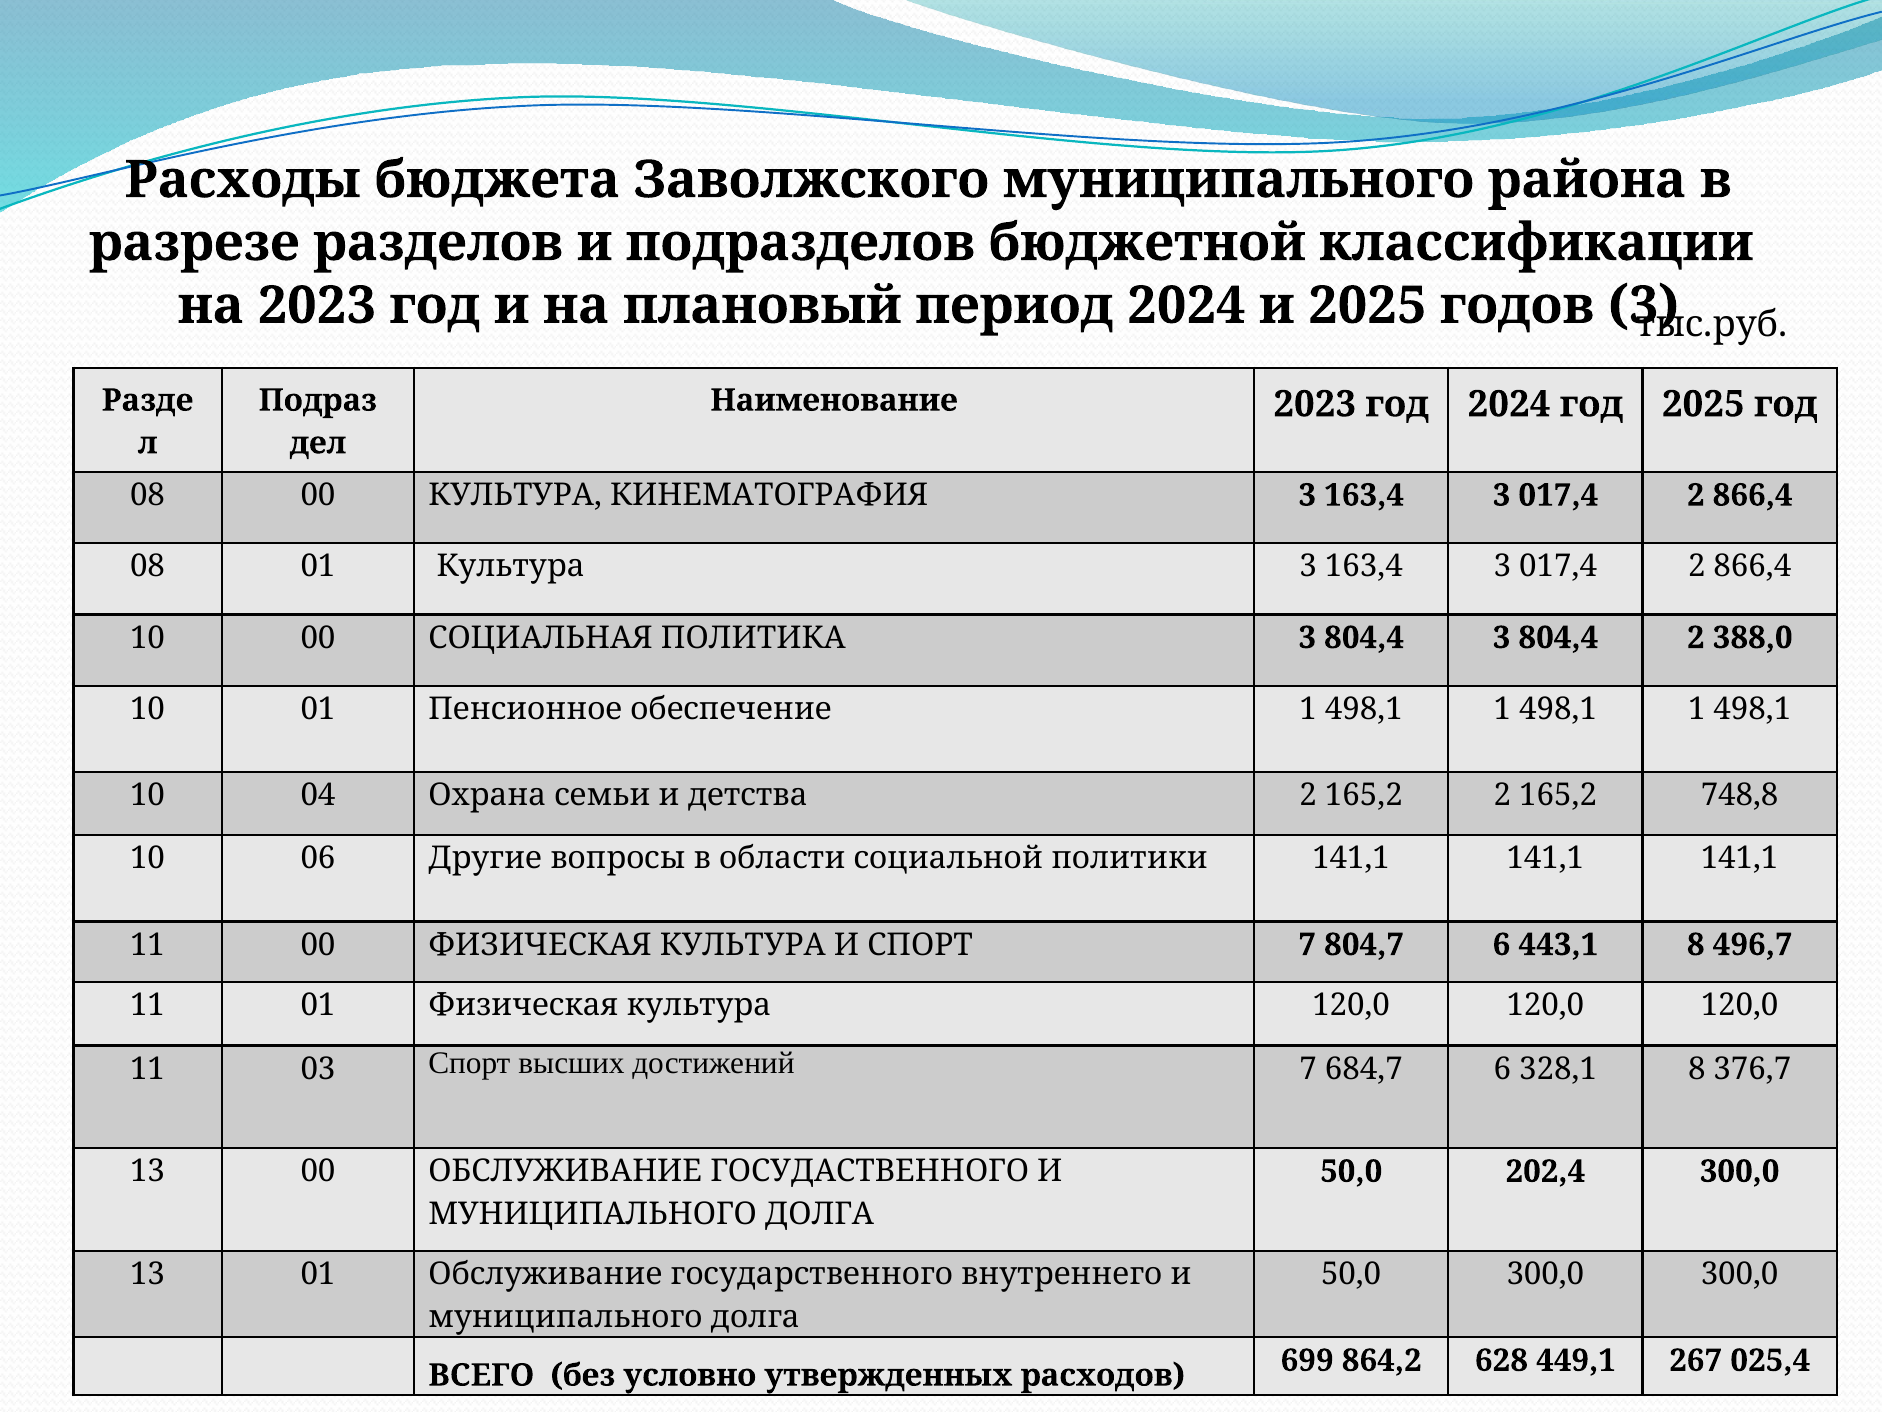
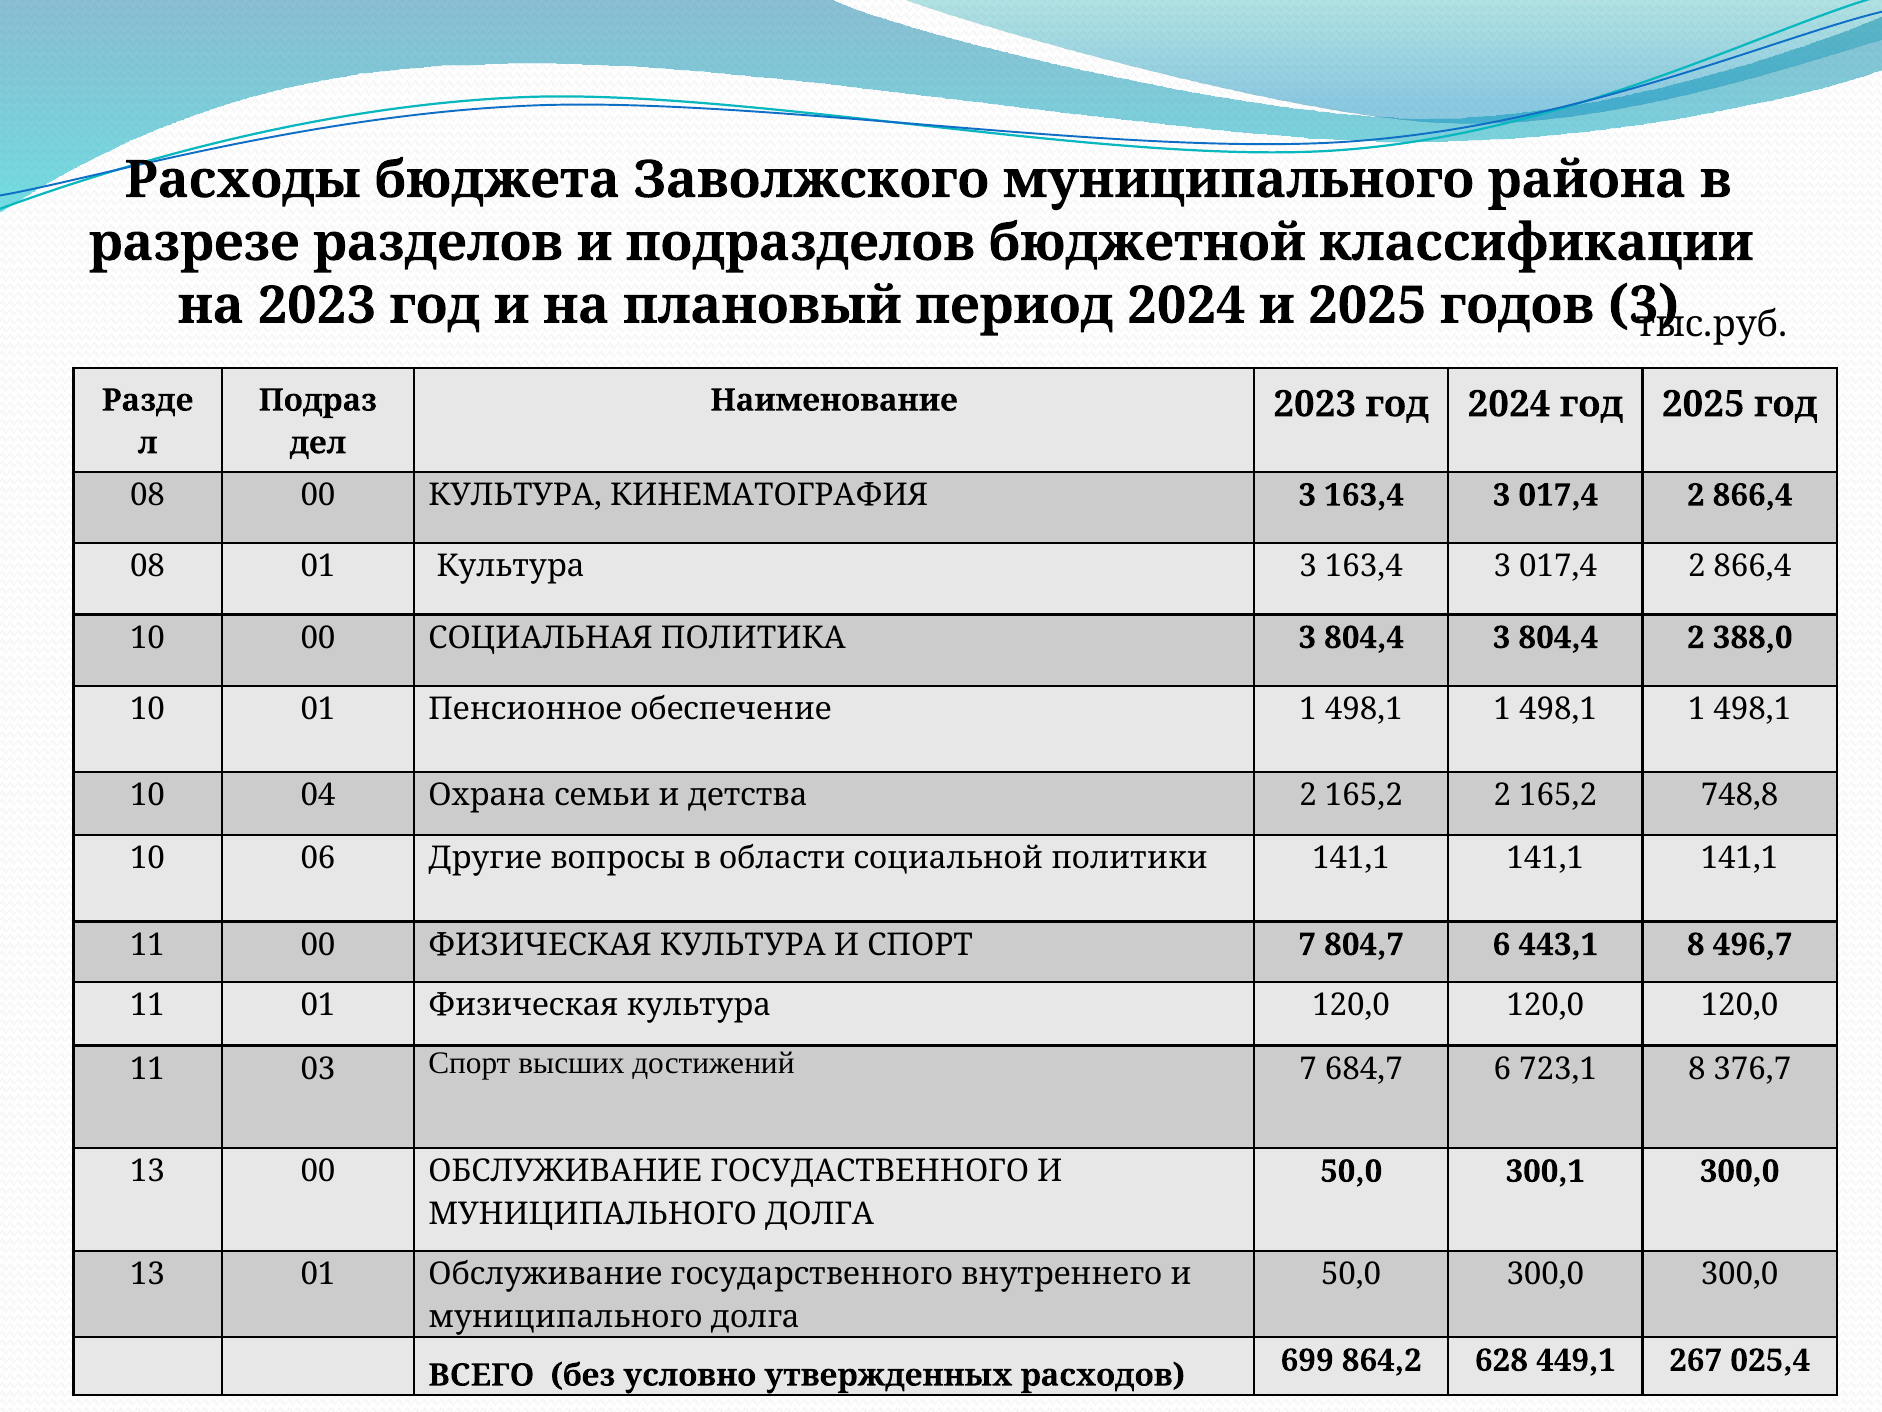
328,1: 328,1 -> 723,1
202,4: 202,4 -> 300,1
